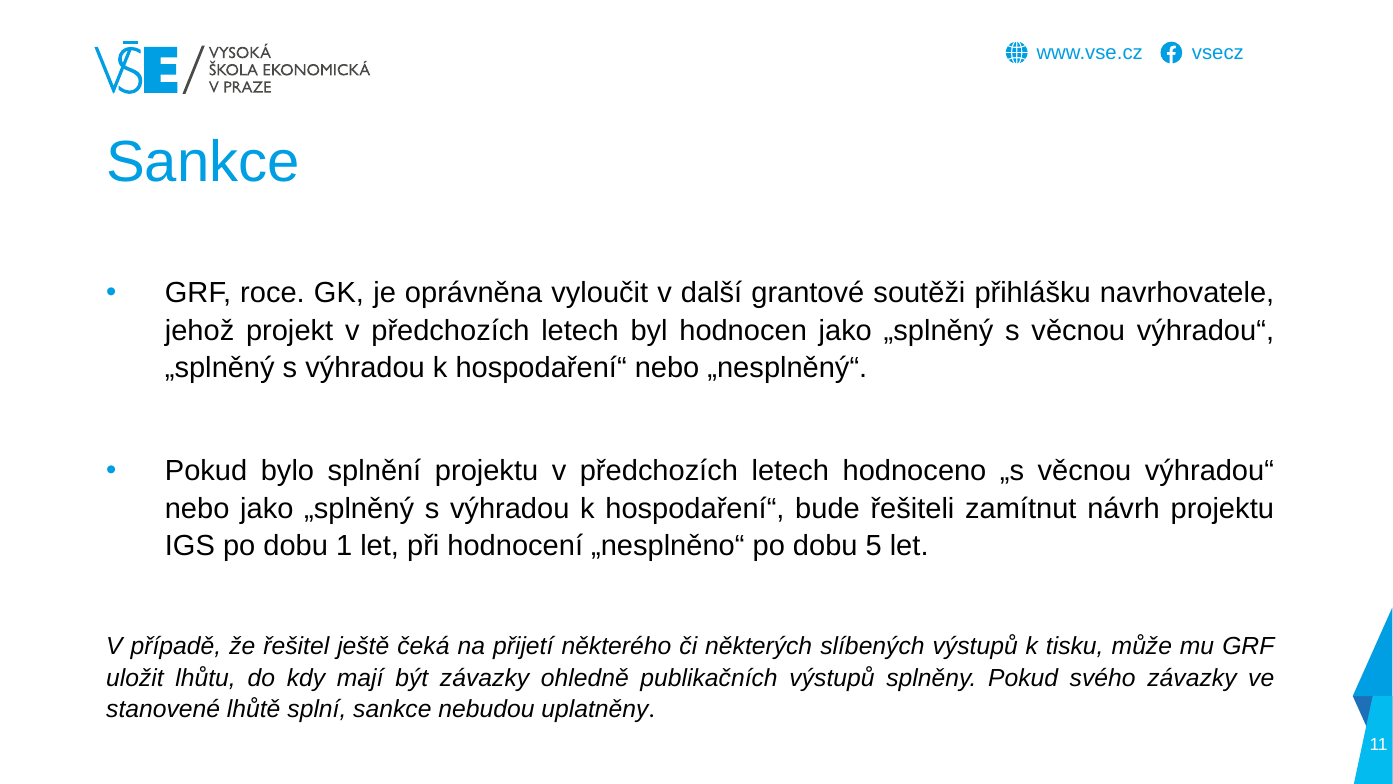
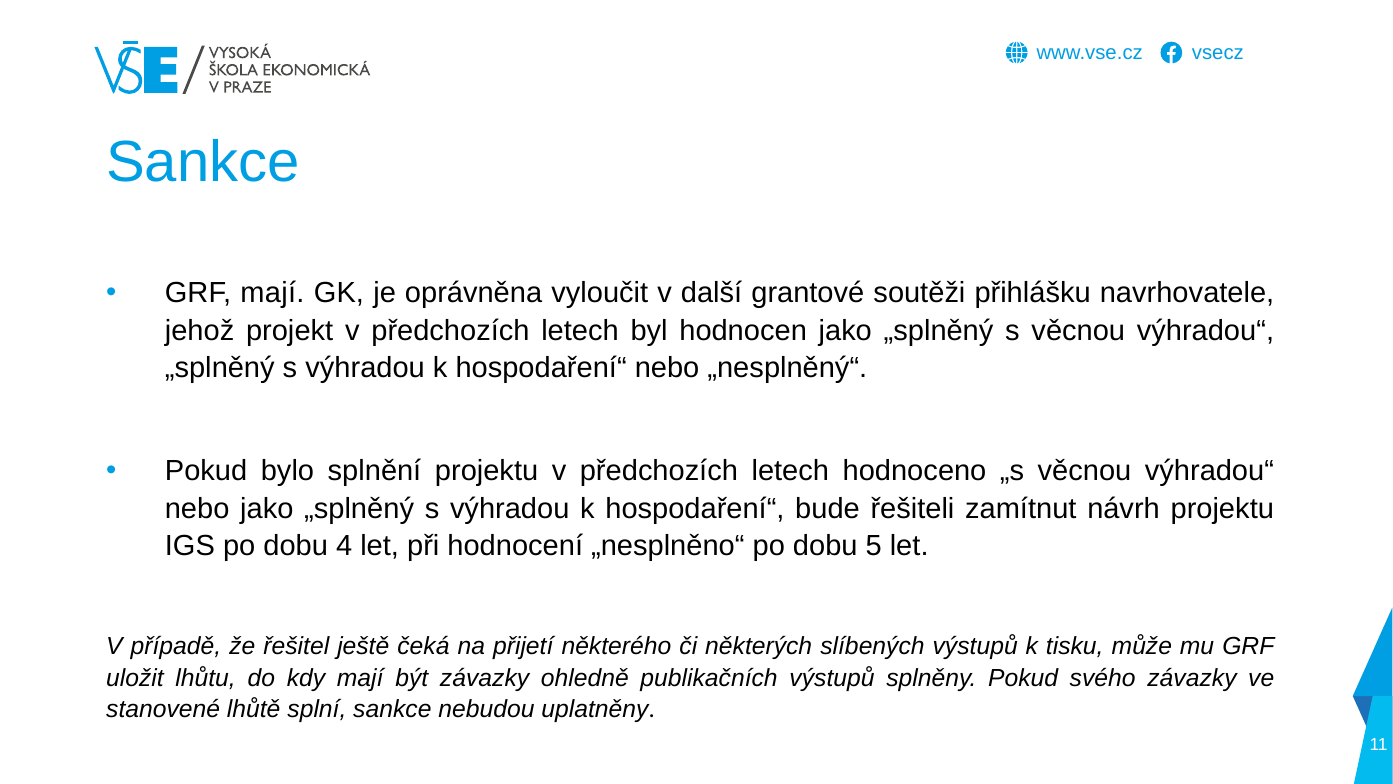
GRF roce: roce -> mají
1: 1 -> 4
